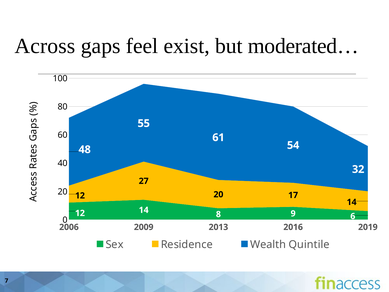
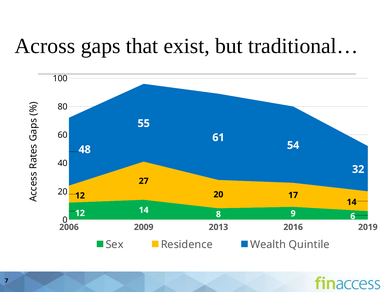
feel: feel -> that
moderated…: moderated… -> traditional…
